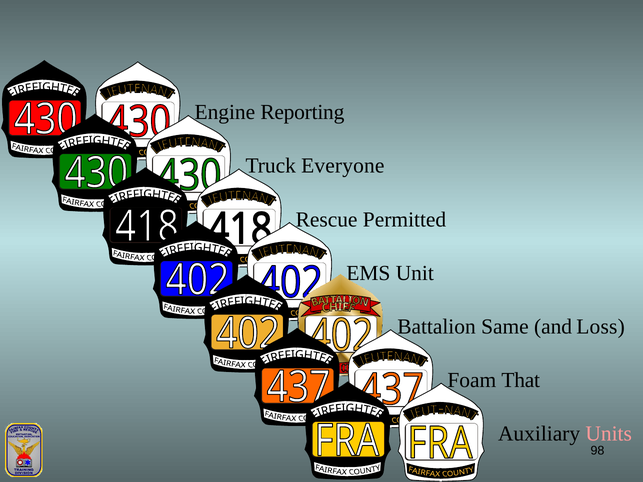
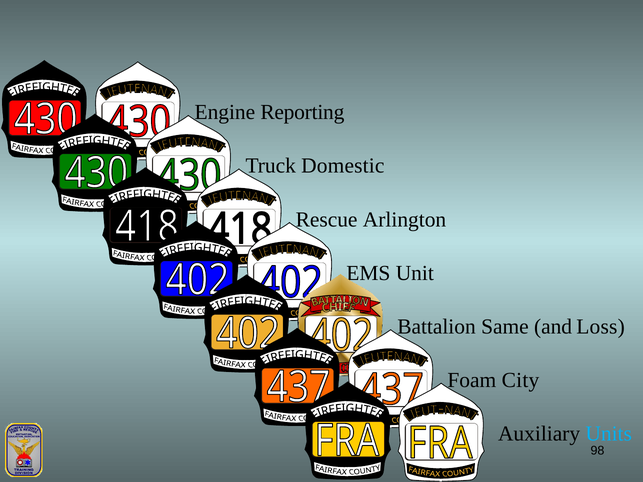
Everyone: Everyone -> Domestic
Permitted: Permitted -> Arlington
That: That -> City
Units colour: pink -> light blue
